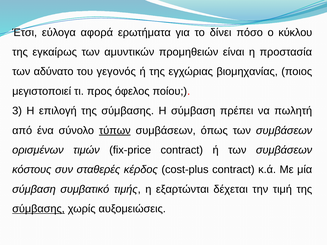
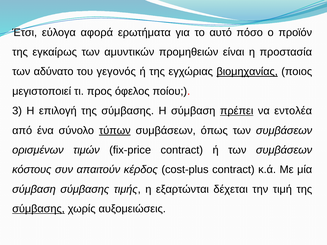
δίνει: δίνει -> αυτό
κύκλου: κύκλου -> προϊόν
βιομηχανίας underline: none -> present
πρέπει underline: none -> present
πωλητή: πωλητή -> εντολέα
σταθερές: σταθερές -> απαιτούν
σύμβαση συμβατικό: συμβατικό -> σύμβασης
